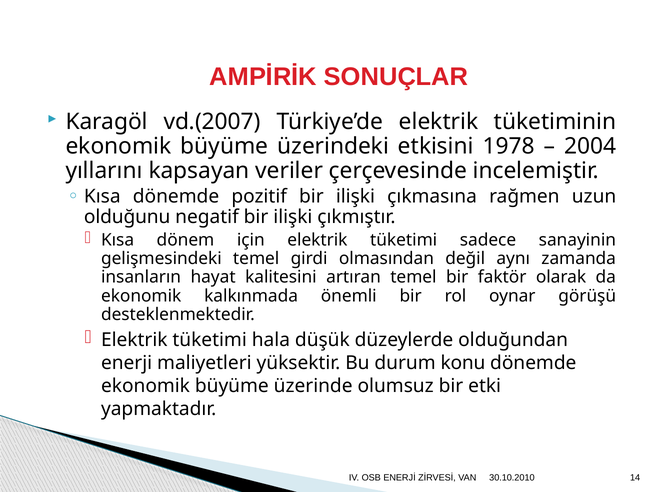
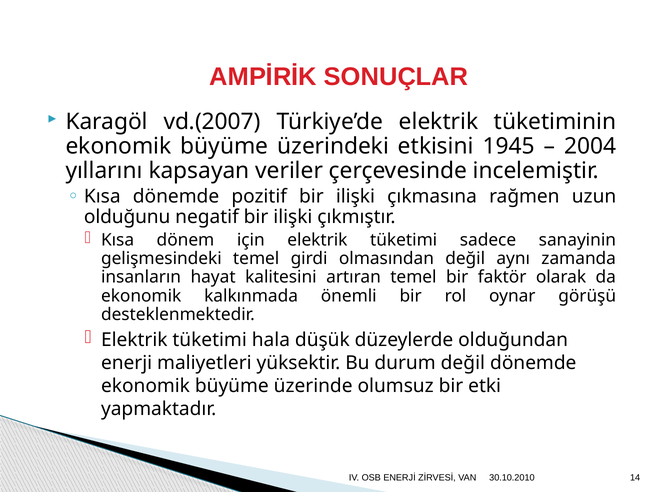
1978: 1978 -> 1945
durum konu: konu -> değil
